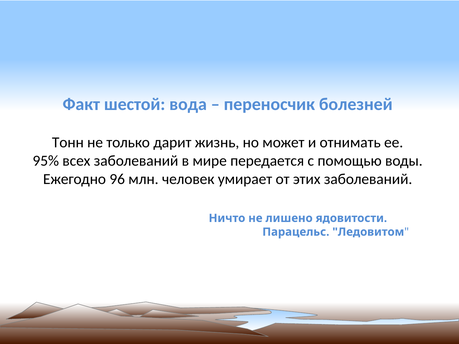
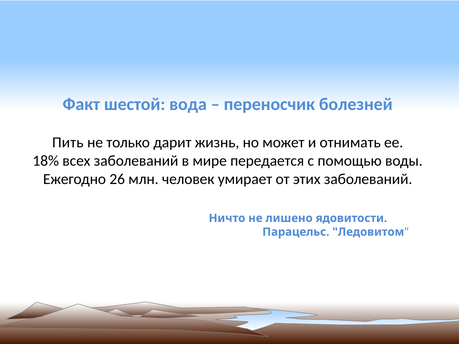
Тонн: Тонн -> Пить
95%: 95% -> 18%
96: 96 -> 26
